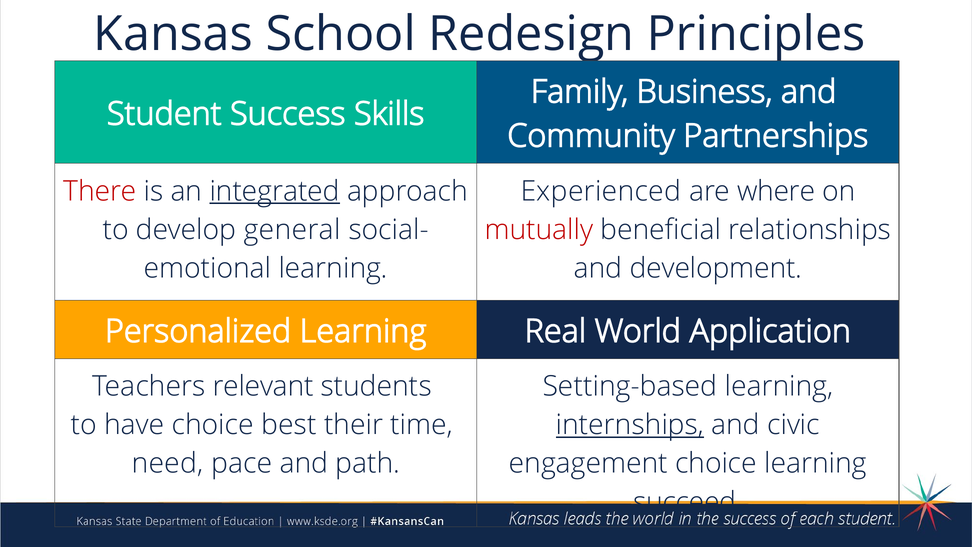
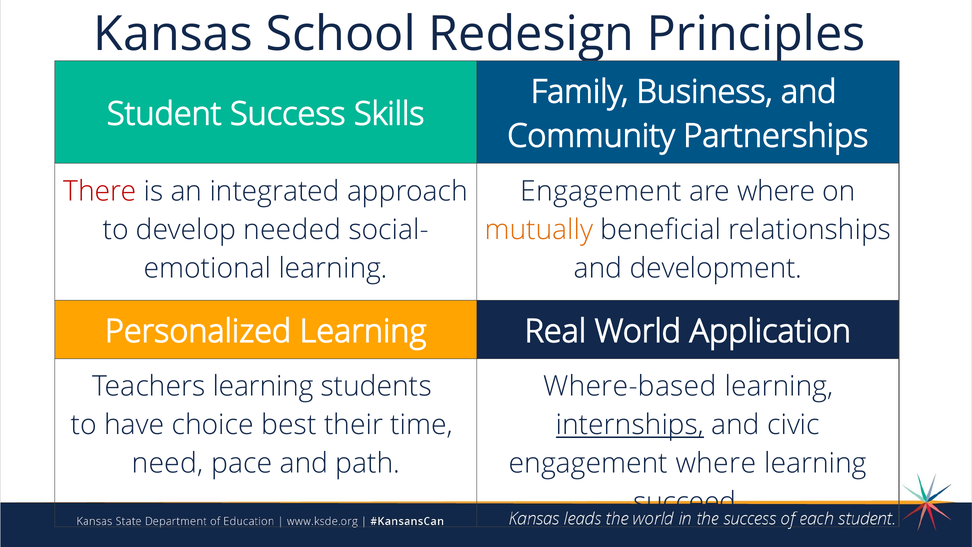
integrated underline: present -> none
Experienced at (601, 191): Experienced -> Engagement
general: general -> needed
mutually colour: red -> orange
Teachers relevant: relevant -> learning
Setting-based: Setting-based -> Where-based
engagement choice: choice -> where
